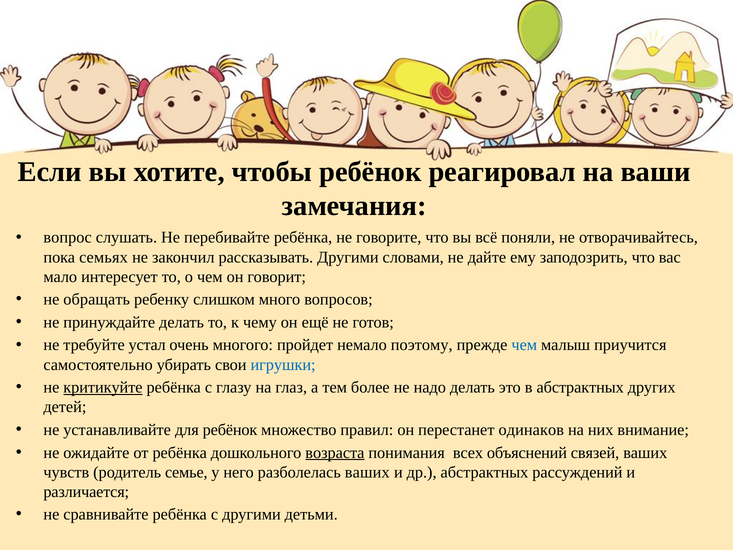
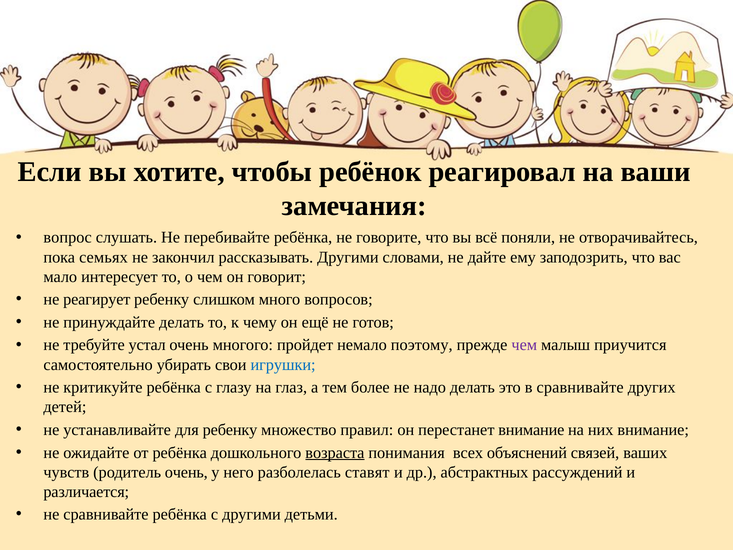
обращать: обращать -> реагирует
чем at (524, 345) colour: blue -> purple
критикуйте underline: present -> none
в абстрактных: абстрактных -> сравнивайте
для ребёнок: ребёнок -> ребенку
перестанет одинаков: одинаков -> внимание
родитель семье: семье -> очень
разболелась ваших: ваших -> ставят
